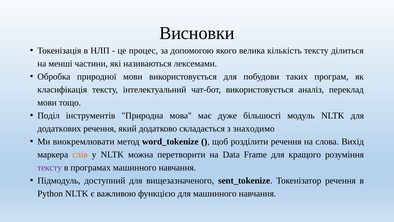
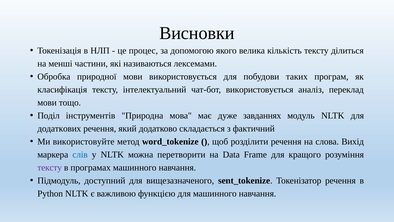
більшості: більшості -> завданнях
знаходимо: знаходимо -> фактичний
виокремлювати: виокремлювати -> використовуйте
слів colour: orange -> blue
